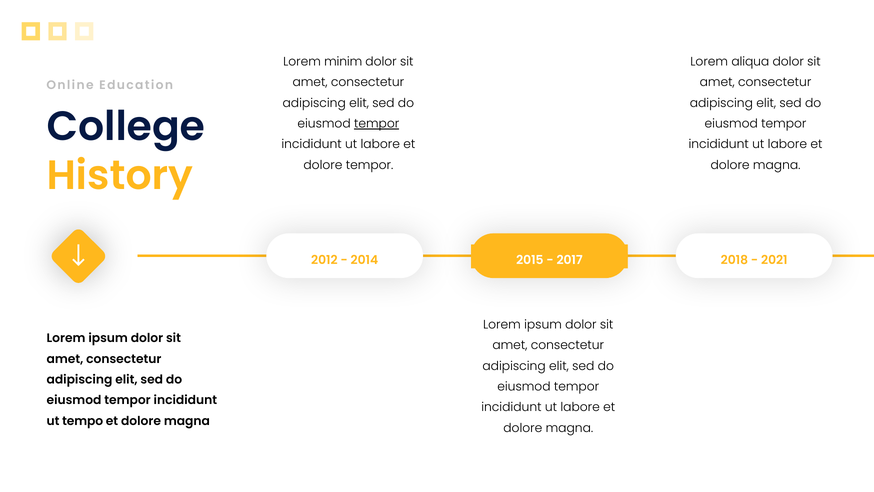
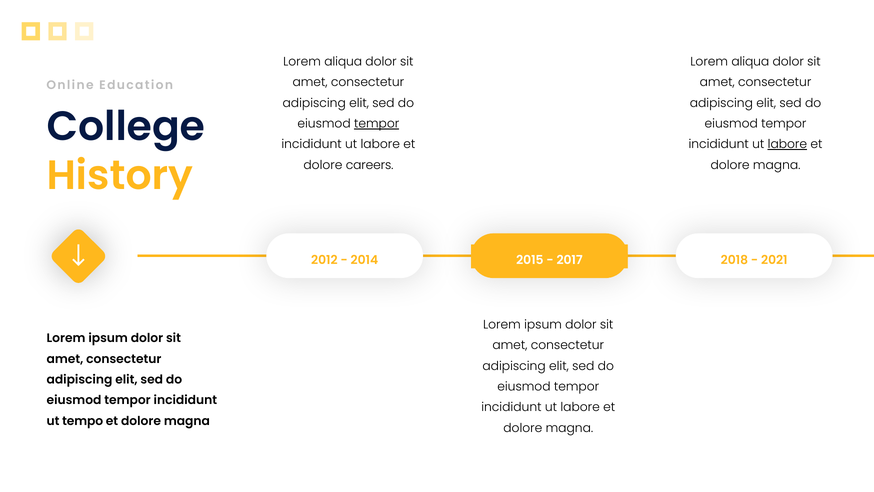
minim at (343, 62): minim -> aliqua
labore at (787, 144) underline: none -> present
dolore tempor: tempor -> careers
